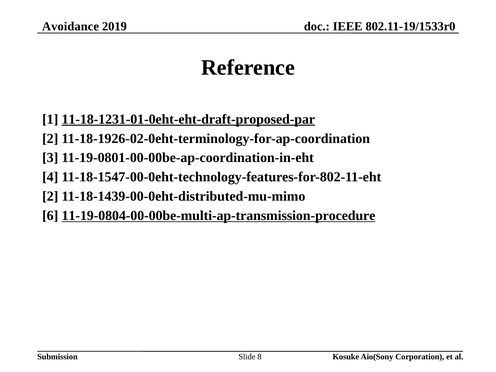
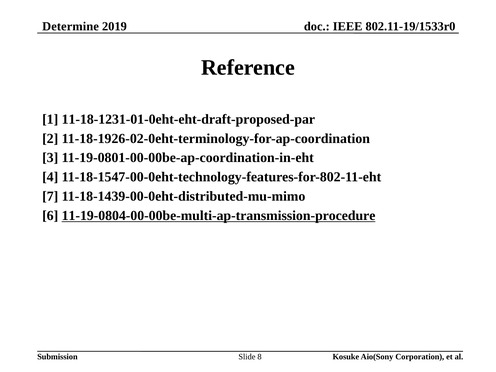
Avoidance: Avoidance -> Determine
11-18-1231-01-0eht-eht-draft-proposed-par underline: present -> none
2 at (50, 196): 2 -> 7
